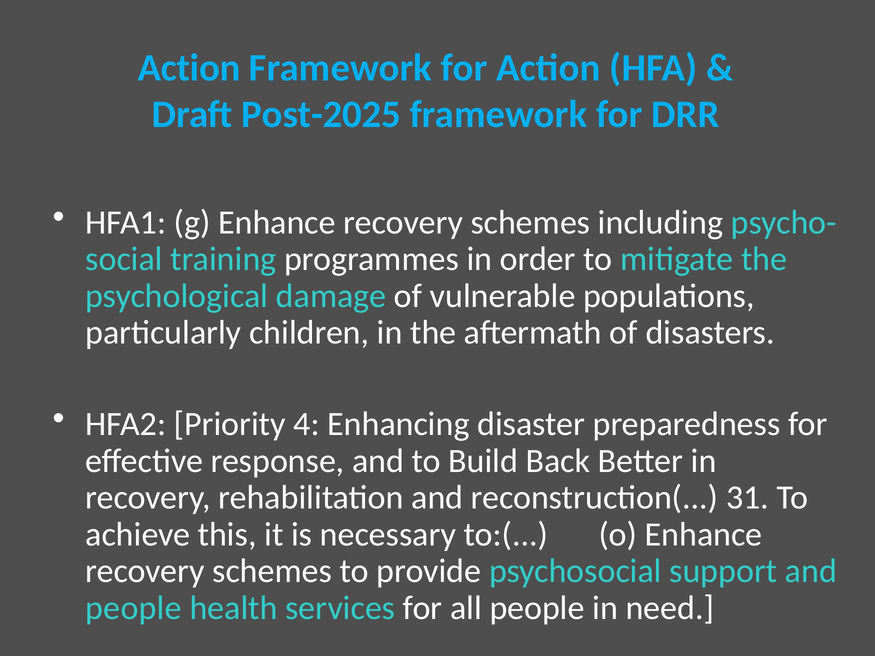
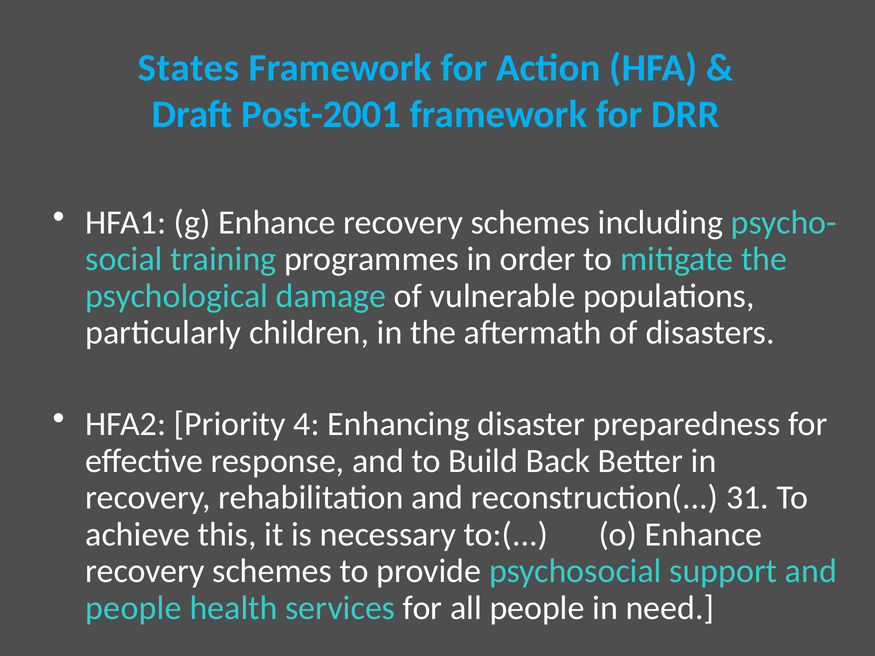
Action at (189, 68): Action -> States
Post-2025: Post-2025 -> Post-2001
